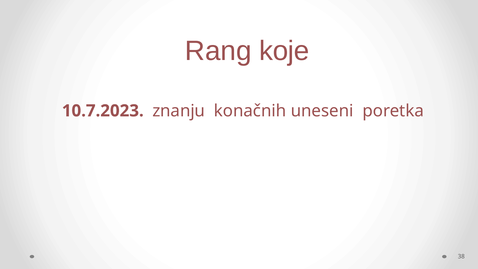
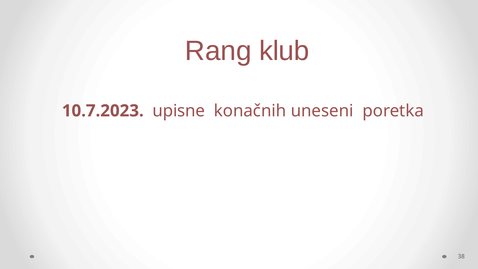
koje: koje -> klub
znanju: znanju -> upisne
